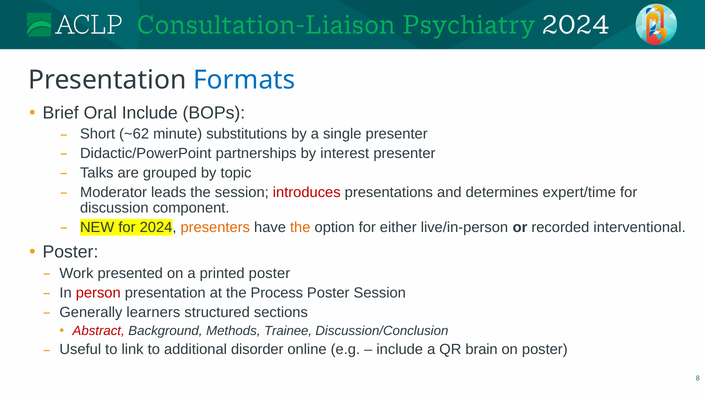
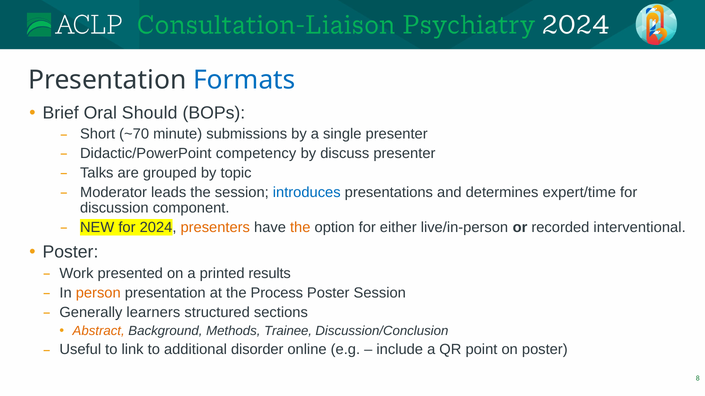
Oral Include: Include -> Should
~62: ~62 -> ~70
substitutions: substitutions -> submissions
partnerships: partnerships -> competency
interest: interest -> discuss
introduces colour: red -> blue
printed poster: poster -> results
person colour: red -> orange
Abstract colour: red -> orange
brain: brain -> point
